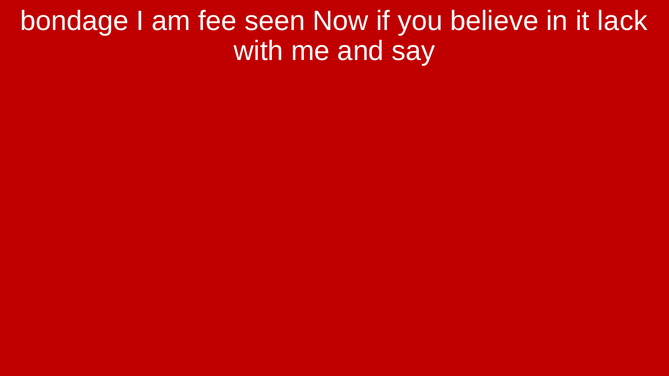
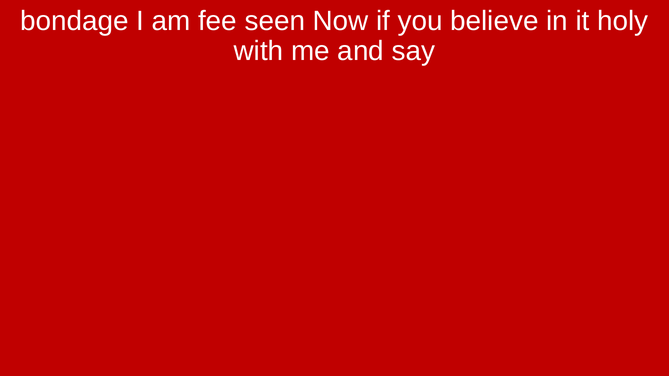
lack: lack -> holy
